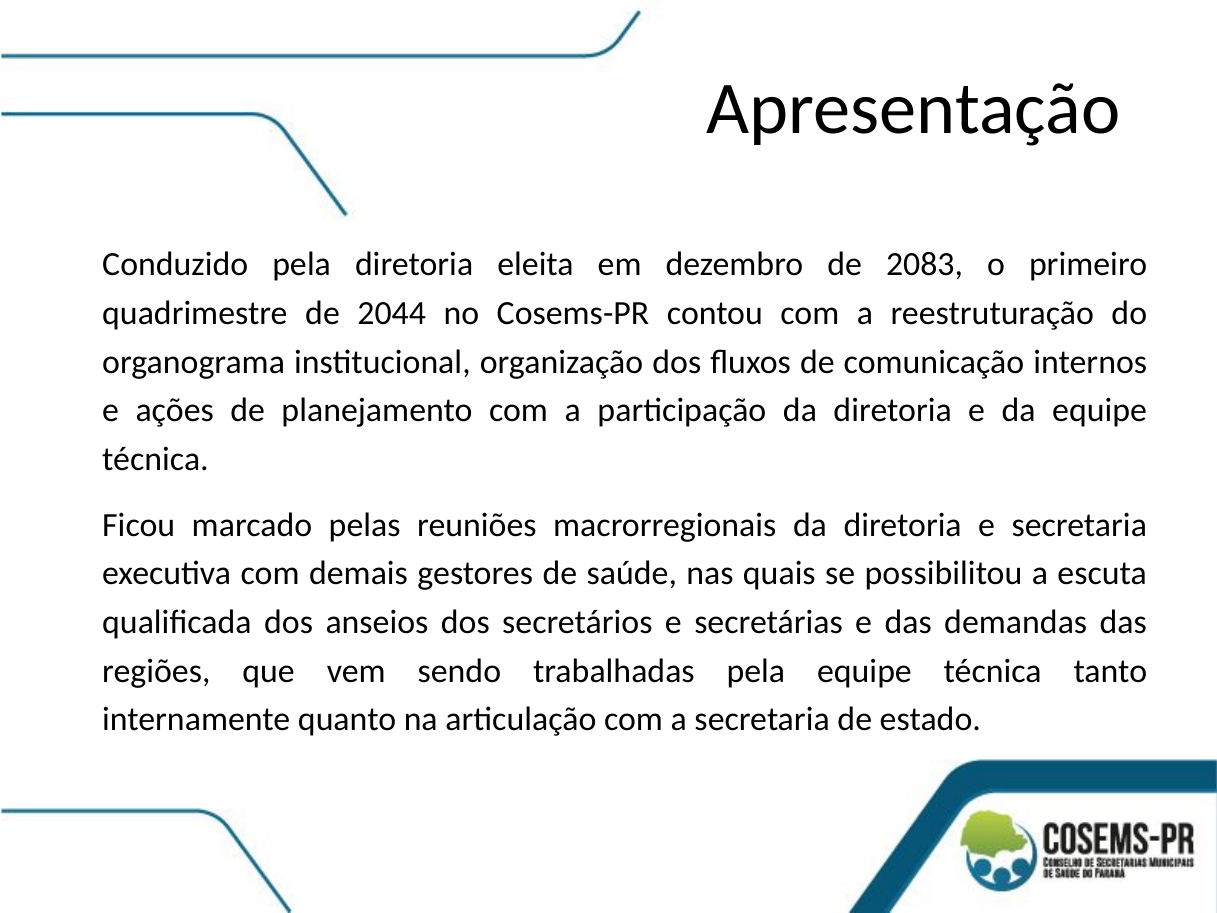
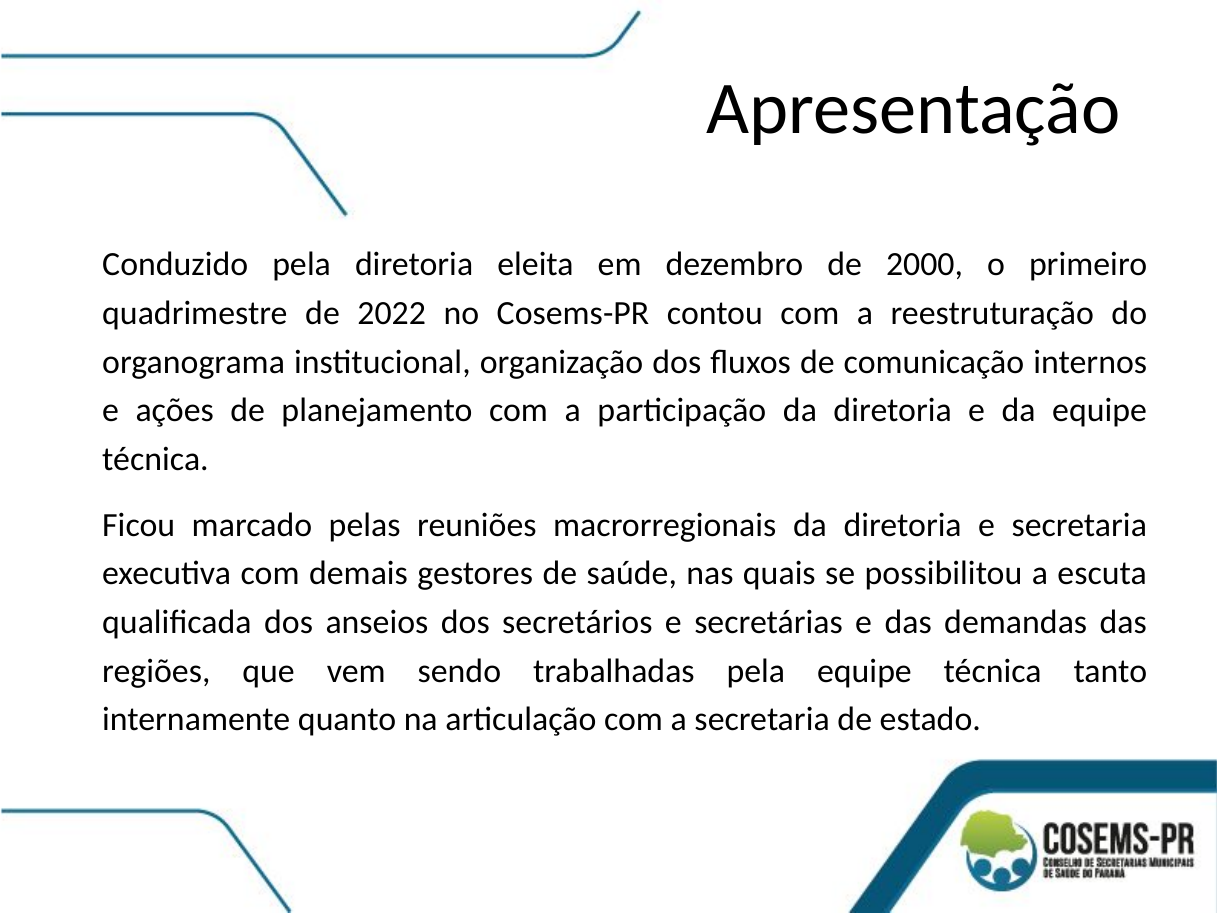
2083: 2083 -> 2000
2044: 2044 -> 2022
